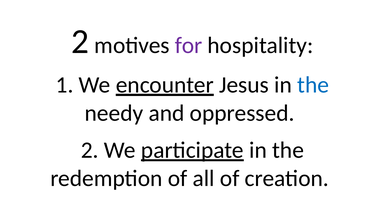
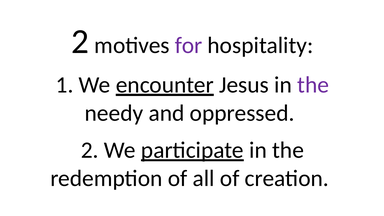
the at (313, 85) colour: blue -> purple
